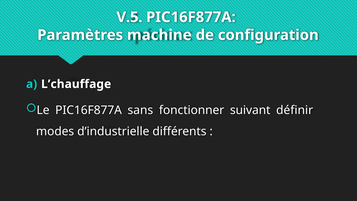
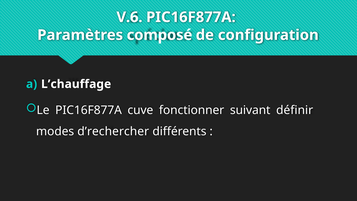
V.5: V.5 -> V.6
machine: machine -> composé
sans: sans -> cuve
d’industrielle: d’industrielle -> d’rechercher
